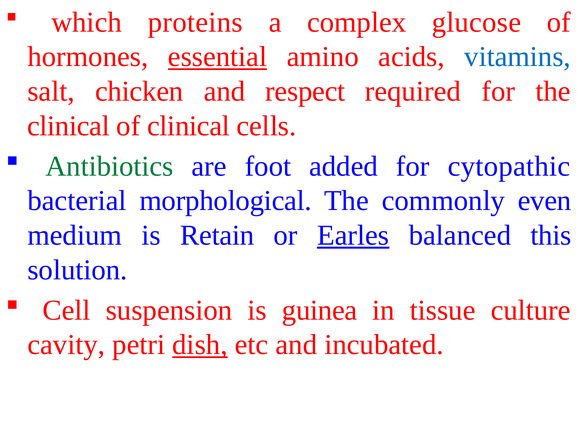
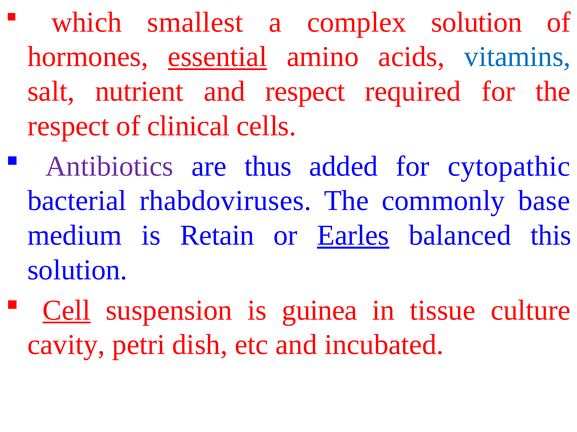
proteins: proteins -> smallest
complex glucose: glucose -> solution
chicken: chicken -> nutrient
clinical at (68, 126): clinical -> respect
Antibiotics colour: green -> purple
foot: foot -> thus
morphological: morphological -> rhabdoviruses
even: even -> base
Cell underline: none -> present
dish underline: present -> none
